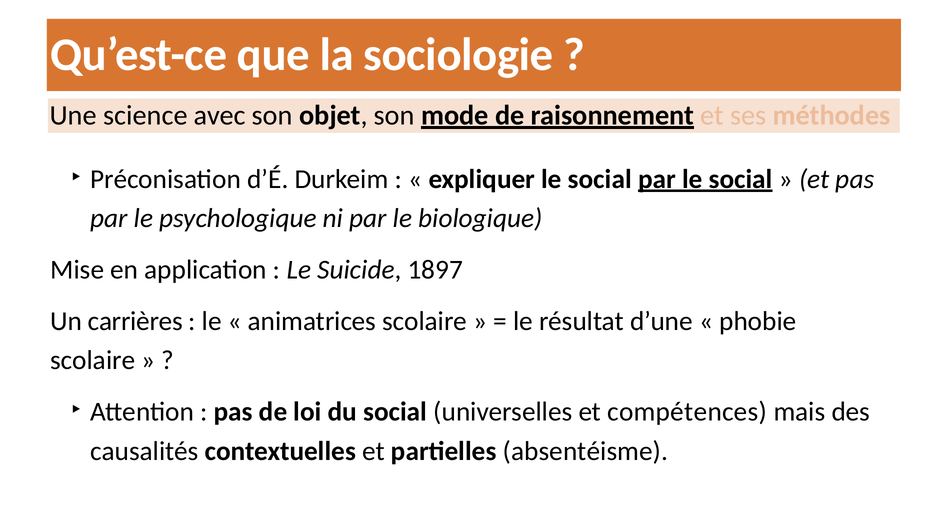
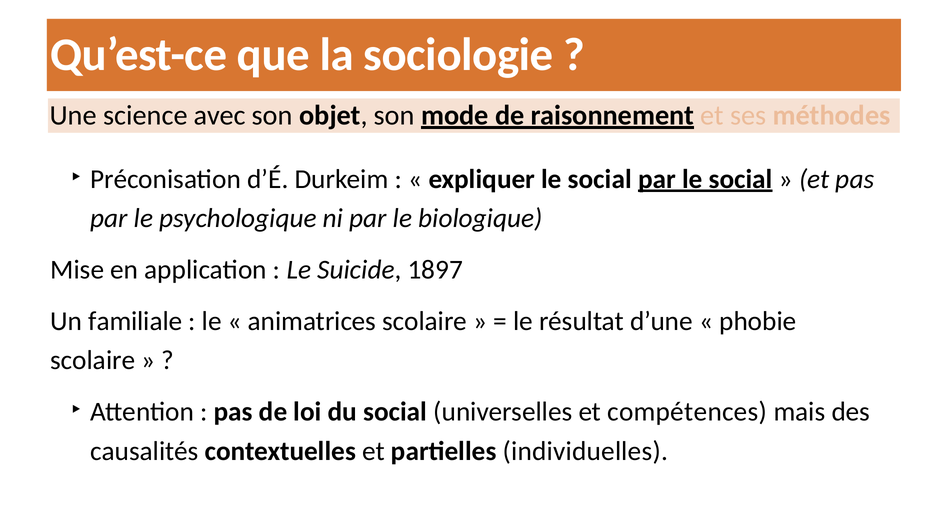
carrières: carrières -> familiale
absentéisme: absentéisme -> individuelles
